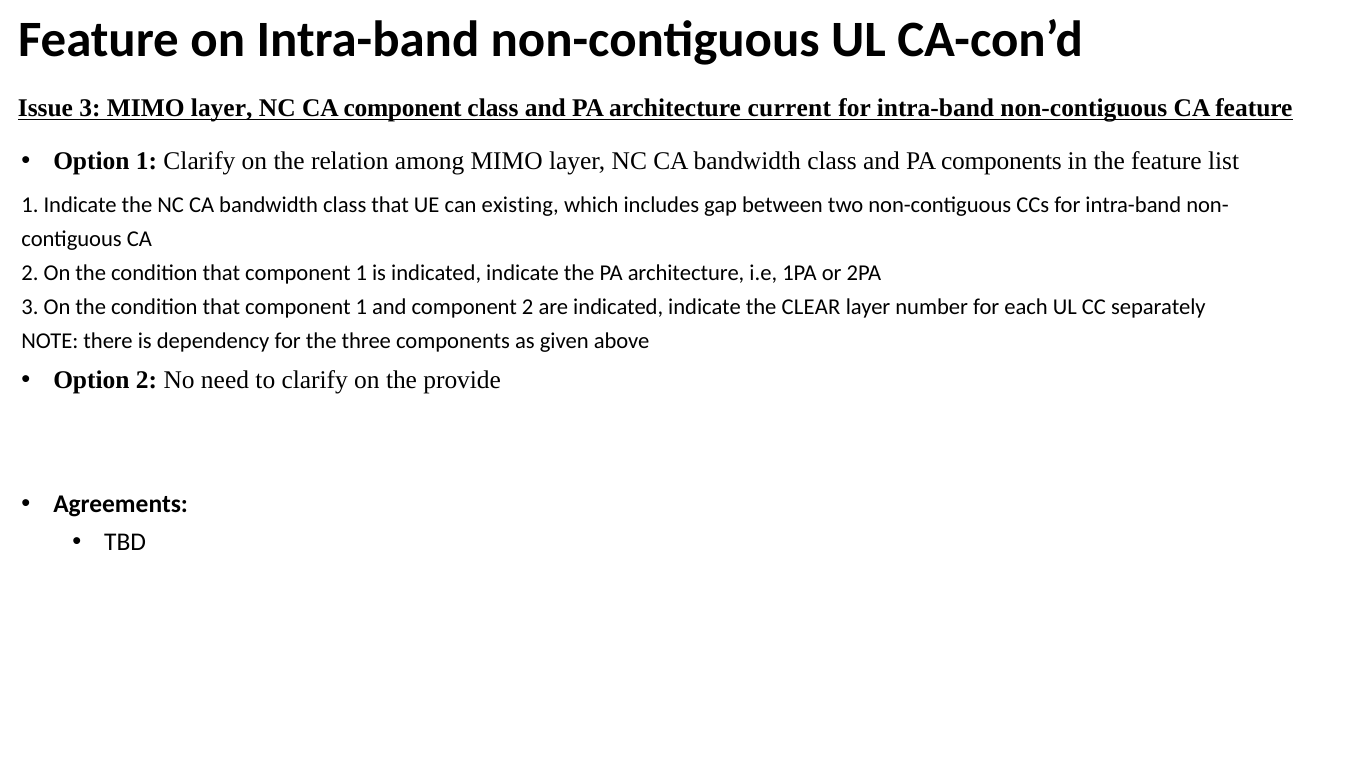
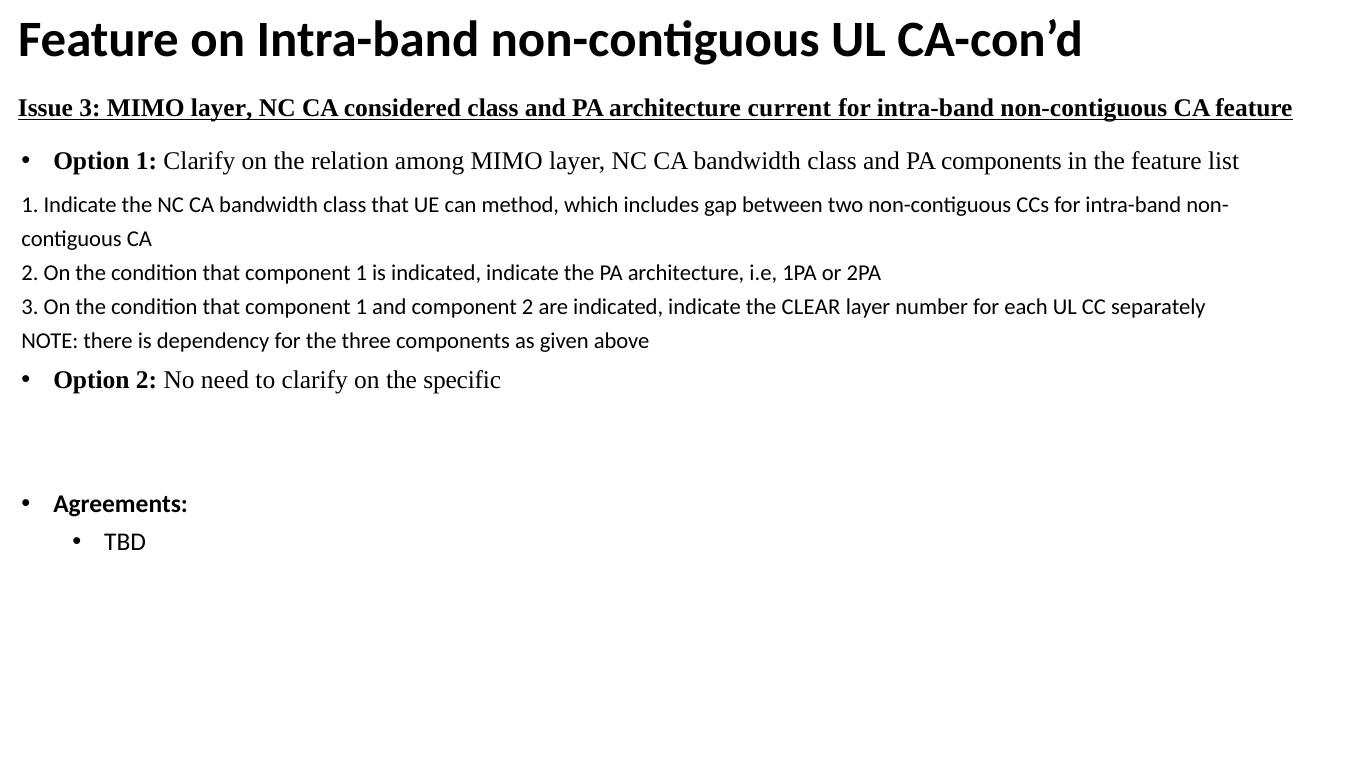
CA component: component -> considered
existing: existing -> method
provide: provide -> specific
